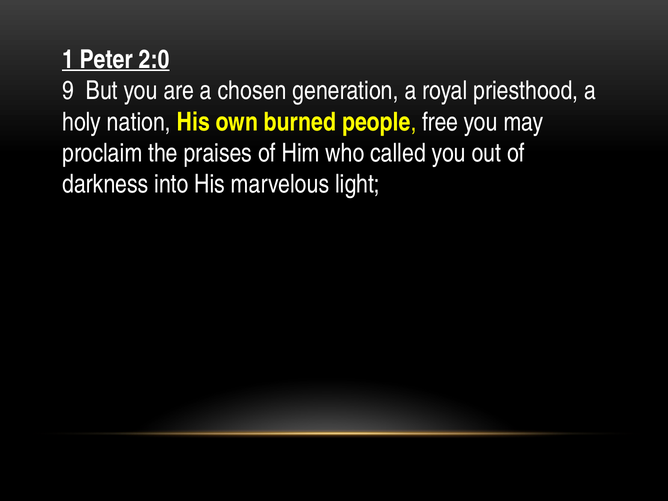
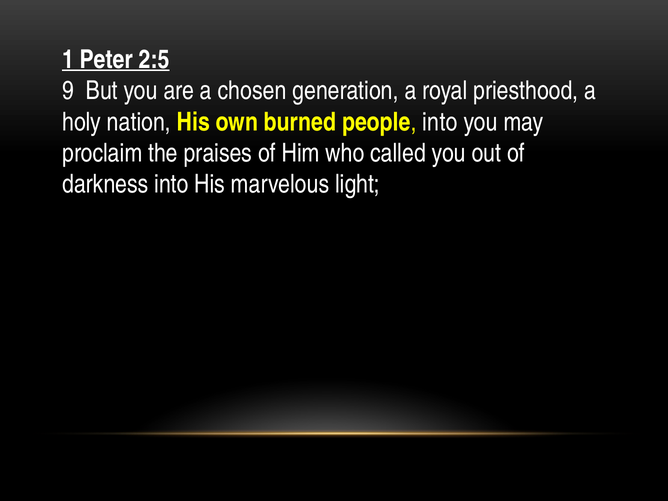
2:0: 2:0 -> 2:5
people free: free -> into
